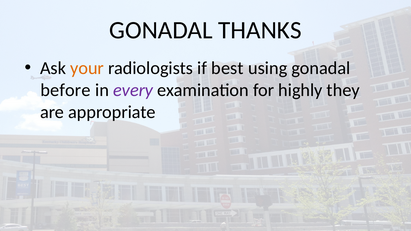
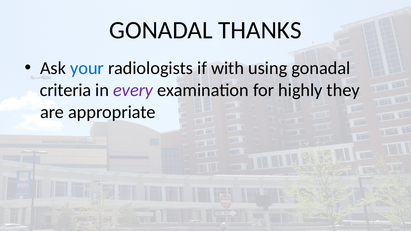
your colour: orange -> blue
best: best -> with
before: before -> criteria
